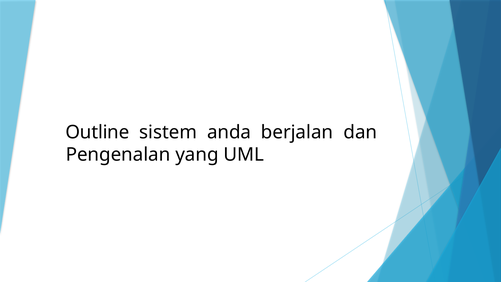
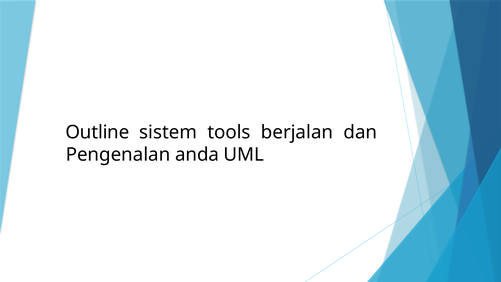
anda: anda -> tools
yang: yang -> anda
